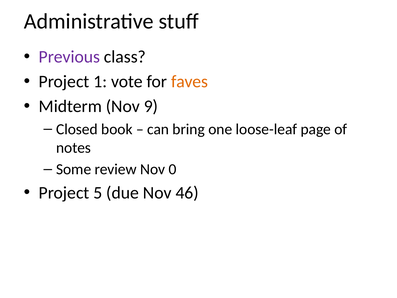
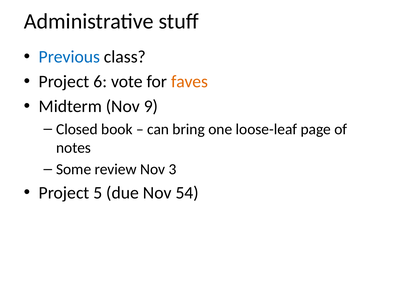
Previous colour: purple -> blue
1: 1 -> 6
0: 0 -> 3
46: 46 -> 54
